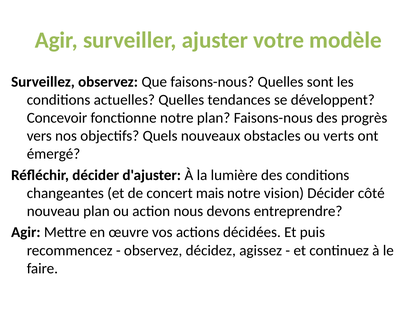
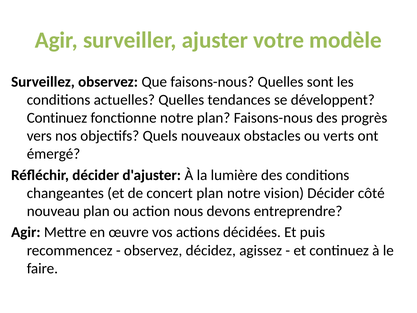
Concevoir at (57, 118): Concevoir -> Continuez
concert mais: mais -> plan
